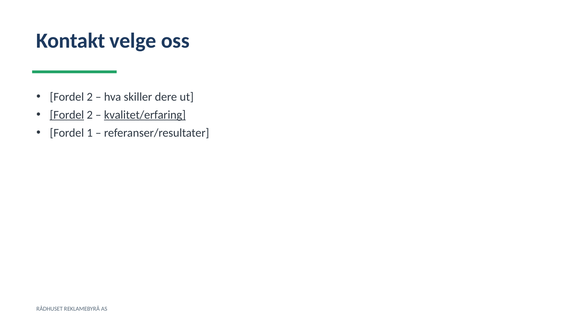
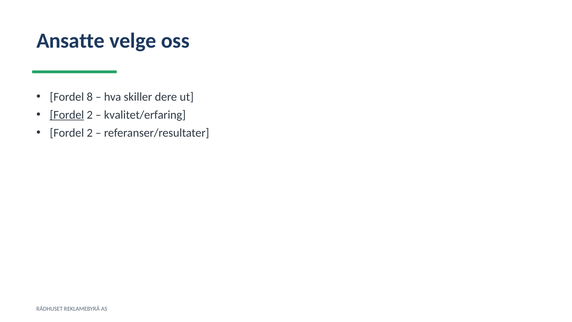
Kontakt: Kontakt -> Ansatte
2 at (90, 97): 2 -> 8
kvalitet/erfaring underline: present -> none
1 at (90, 133): 1 -> 2
